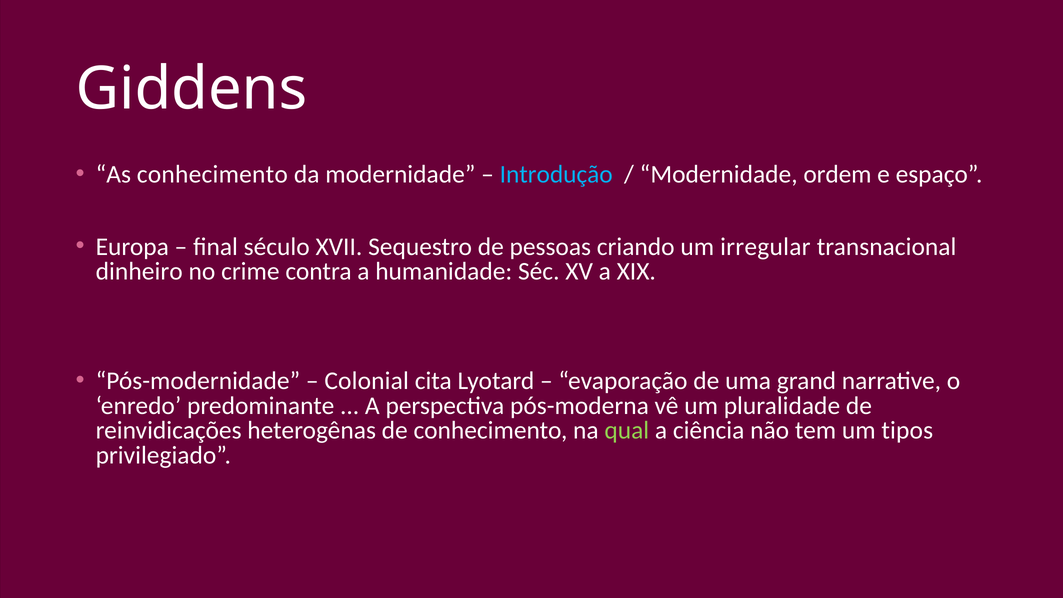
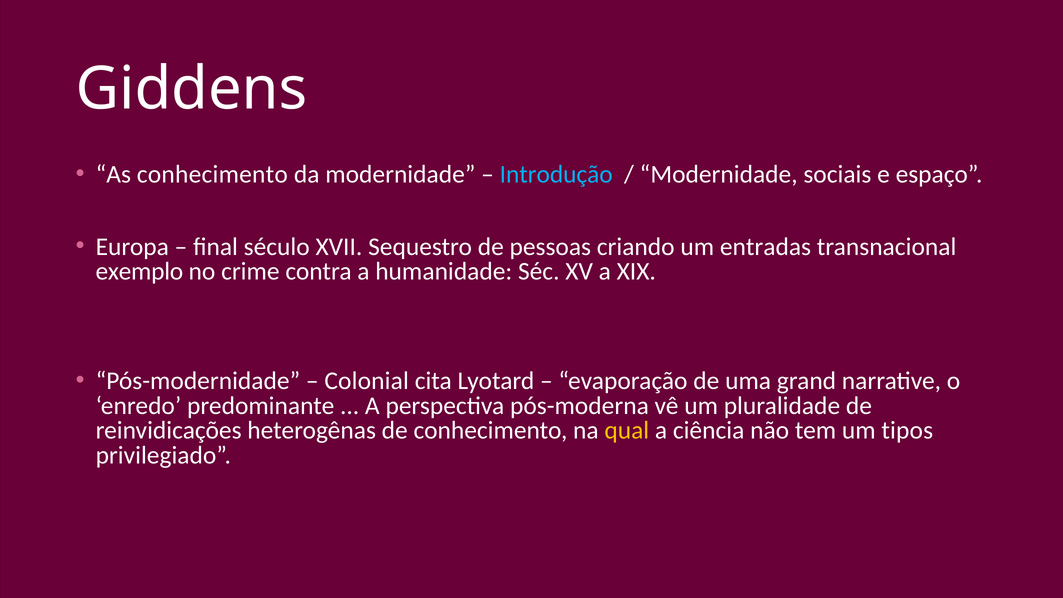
ordem: ordem -> sociais
irregular: irregular -> entradas
dinheiro: dinheiro -> exemplo
qual colour: light green -> yellow
